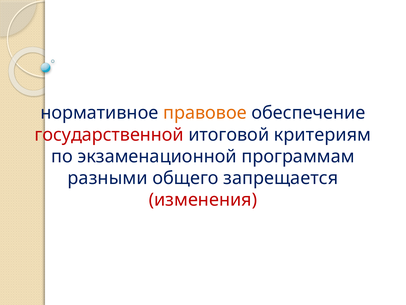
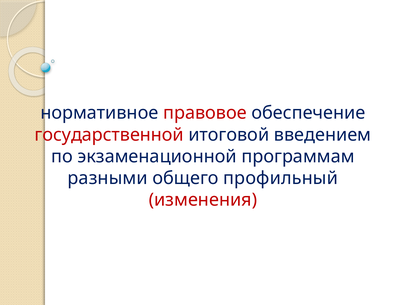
правовое colour: orange -> red
критериям: критериям -> введением
запрещается: запрещается -> профильный
